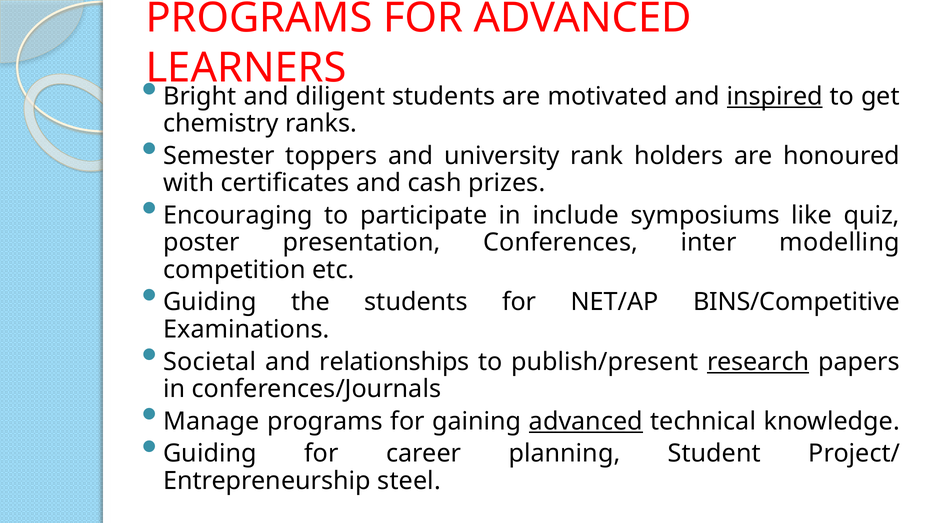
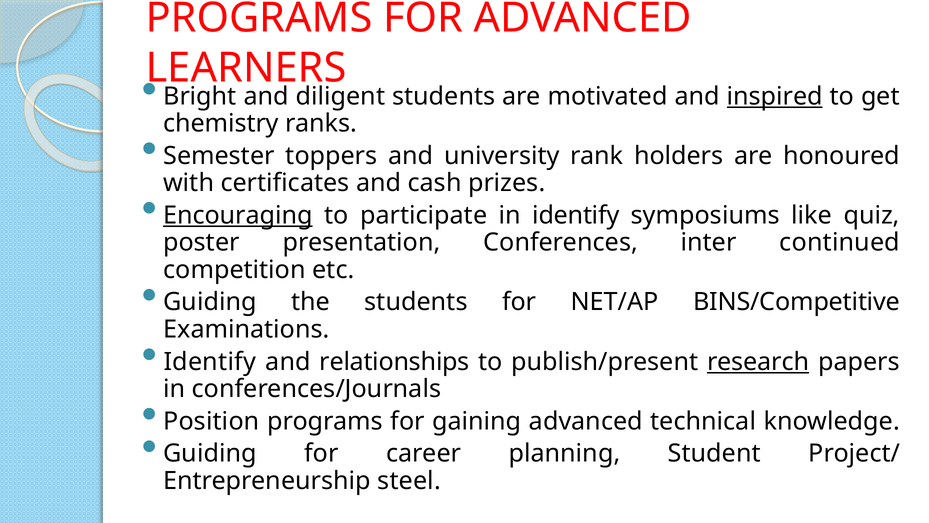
Encouraging underline: none -> present
in include: include -> identify
modelling: modelling -> continued
Societal at (210, 361): Societal -> Identify
Manage: Manage -> Position
advanced at (586, 421) underline: present -> none
